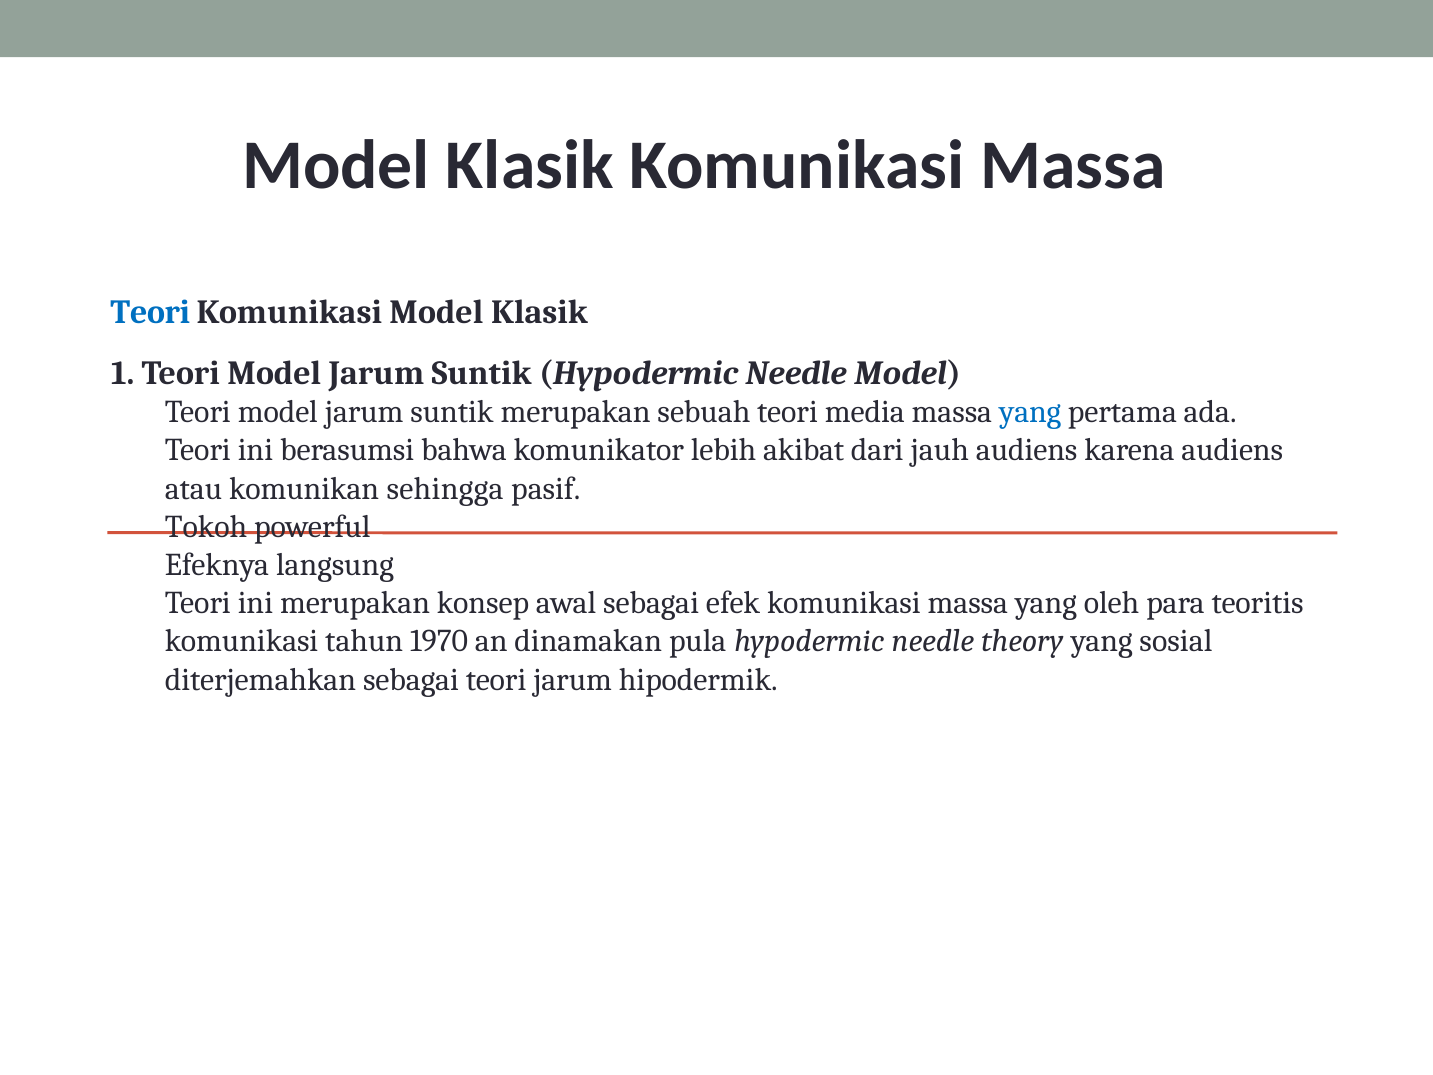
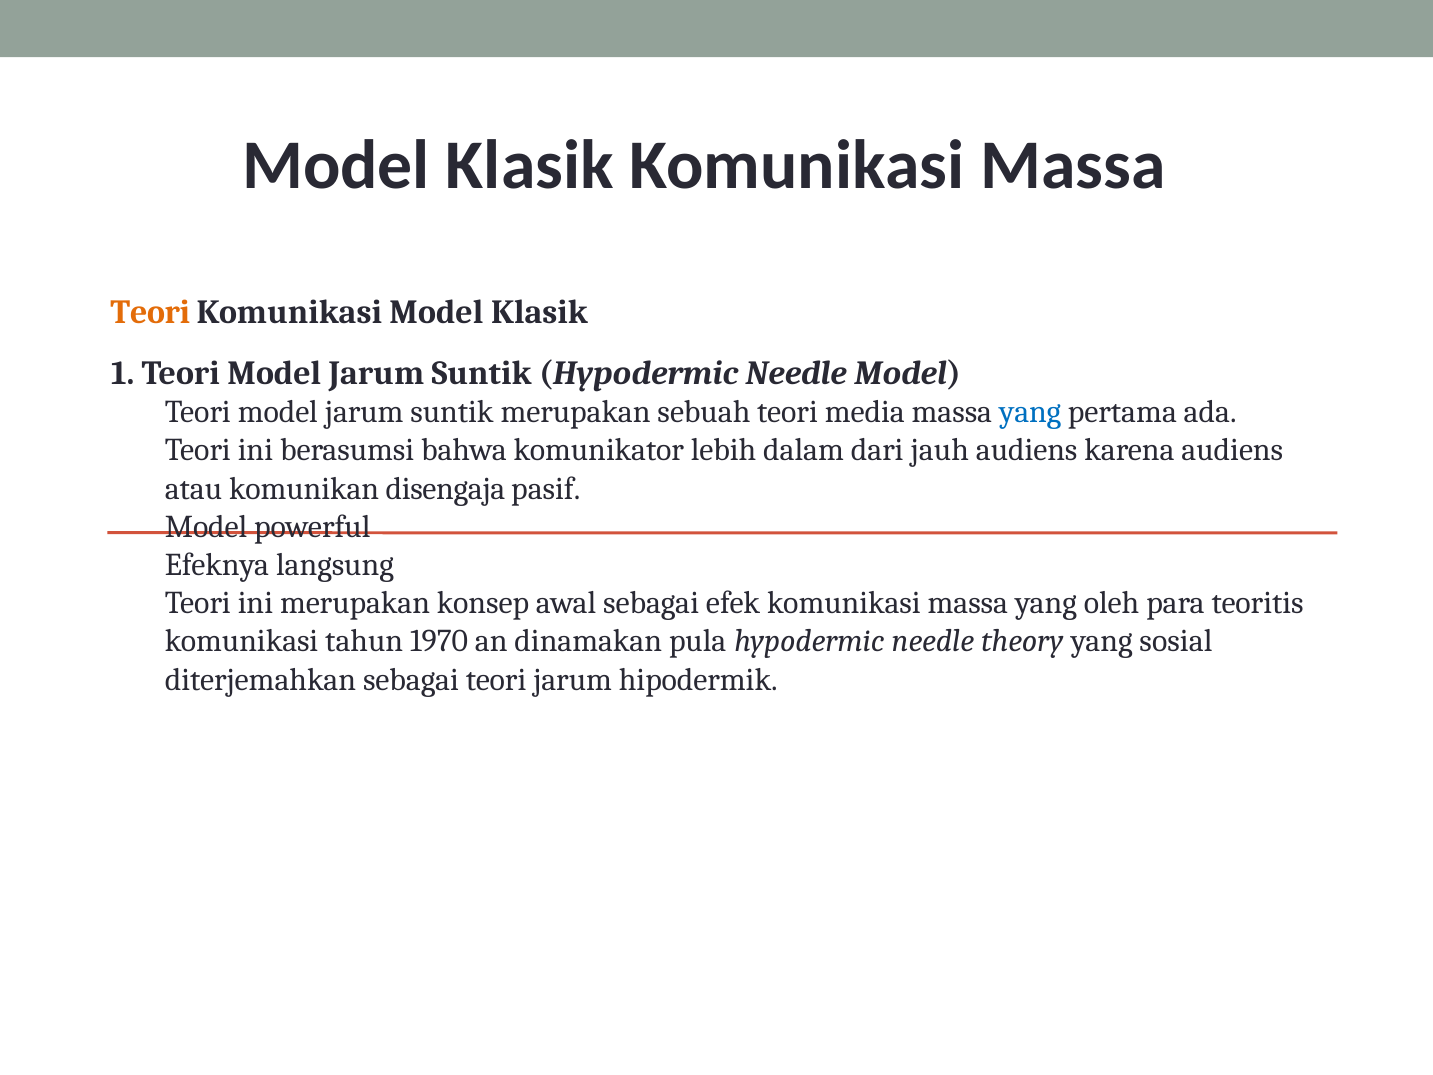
Teori at (150, 312) colour: blue -> orange
akibat: akibat -> dalam
sehingga: sehingga -> disengaja
Tokoh at (206, 527): Tokoh -> Model
